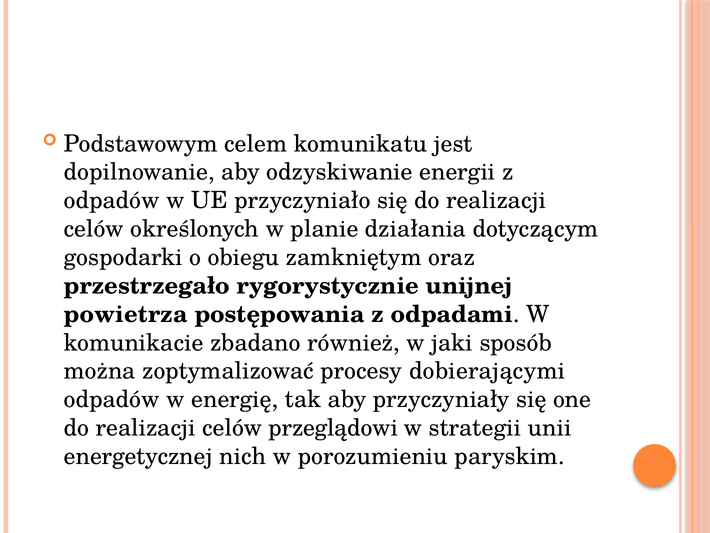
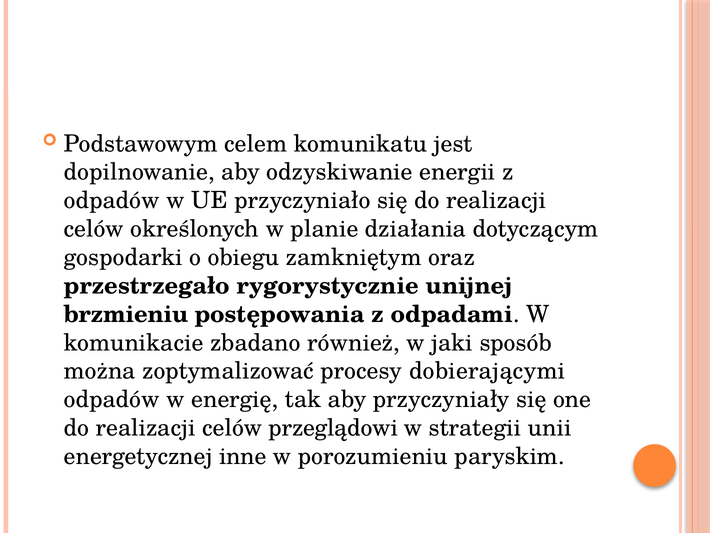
powietrza: powietrza -> brzmieniu
nich: nich -> inne
